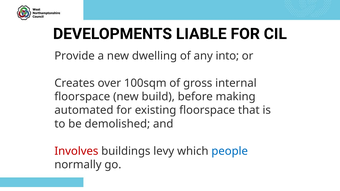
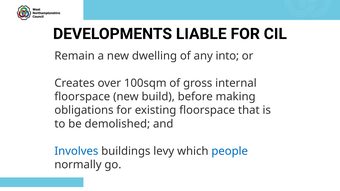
Provide: Provide -> Remain
automated: automated -> obligations
Involves colour: red -> blue
